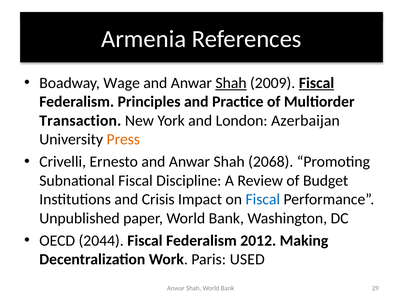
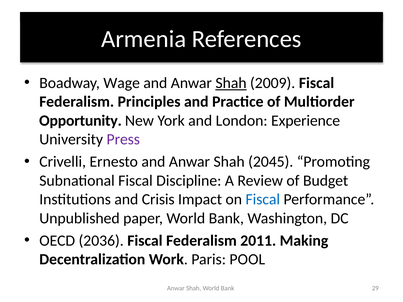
Fiscal at (317, 83) underline: present -> none
Transaction: Transaction -> Opportunity
Azerbaijan: Azerbaijan -> Experience
Press colour: orange -> purple
2068: 2068 -> 2045
2044: 2044 -> 2036
2012: 2012 -> 2011
USED: USED -> POOL
